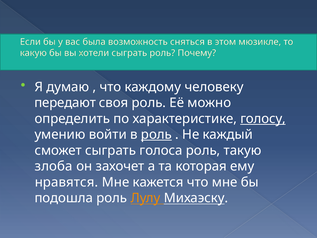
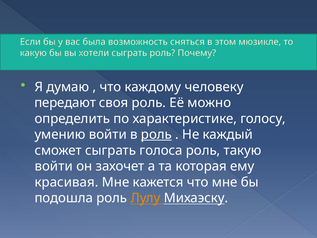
голосу underline: present -> none
злоба at (54, 166): злоба -> войти
нравятся: нравятся -> красивая
